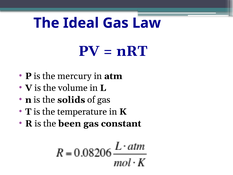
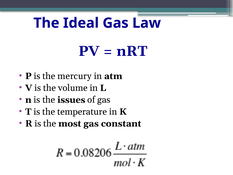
solids: solids -> issues
been: been -> most
